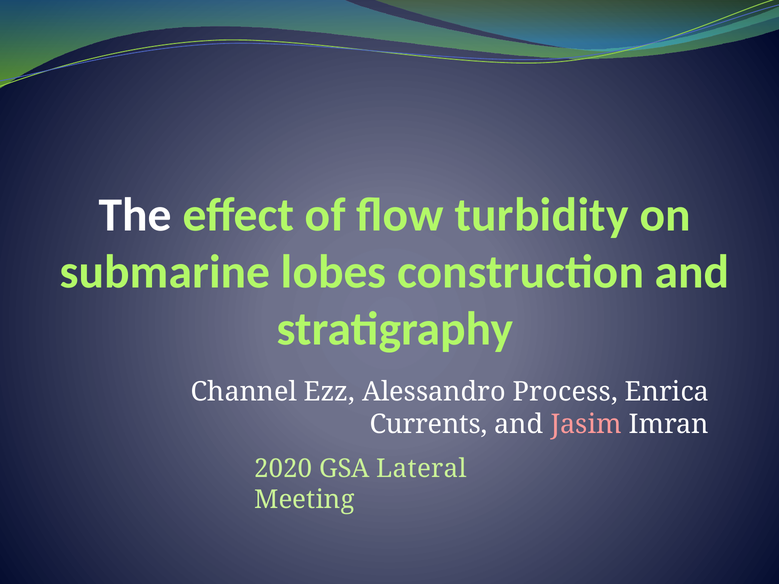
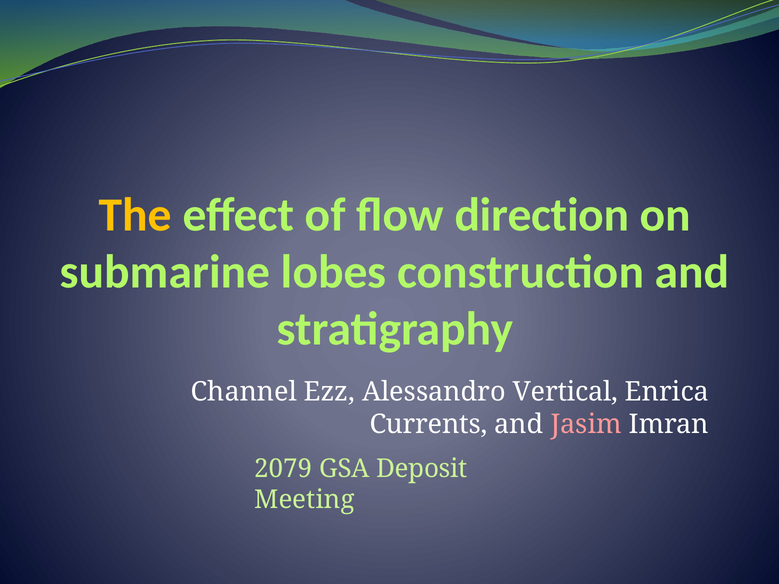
The colour: white -> yellow
turbidity: turbidity -> direction
Process: Process -> Vertical
2020: 2020 -> 2079
Lateral: Lateral -> Deposit
